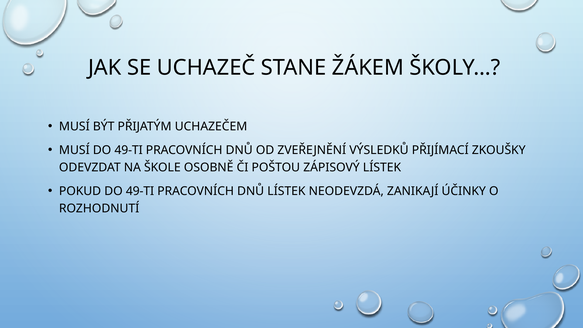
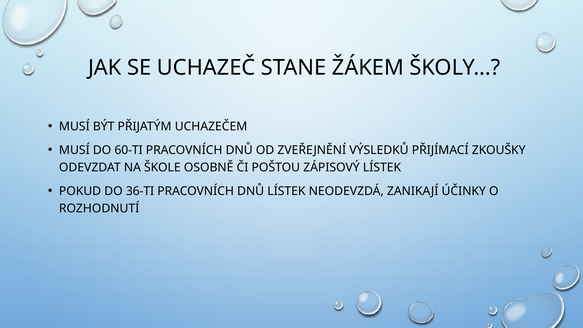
MUSÍ DO 49-TI: 49-TI -> 60-TI
POKUD DO 49-TI: 49-TI -> 36-TI
